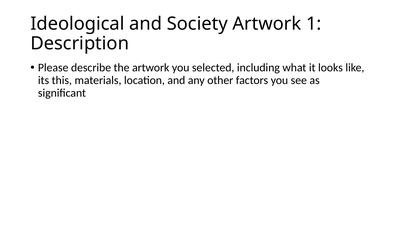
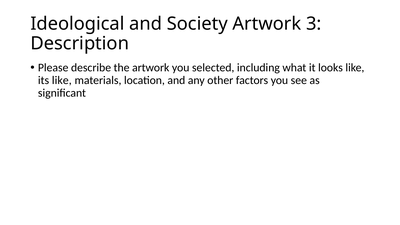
1: 1 -> 3
its this: this -> like
